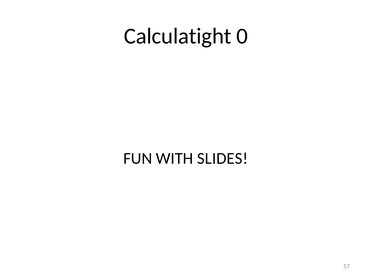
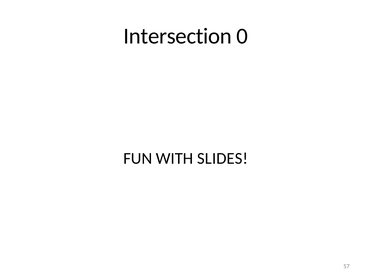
Calculatight: Calculatight -> Intersection
